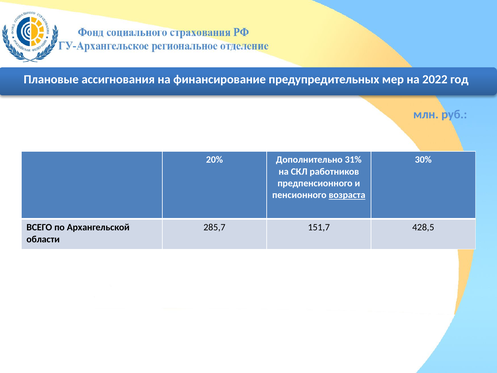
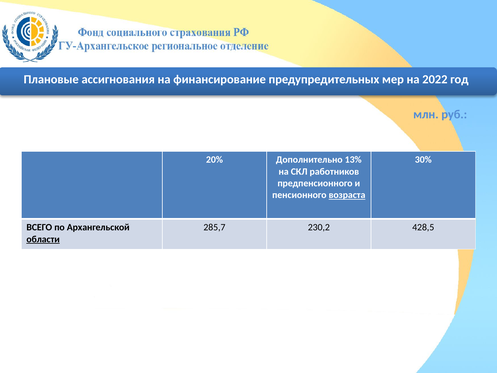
31%: 31% -> 13%
151,7: 151,7 -> 230,2
области underline: none -> present
